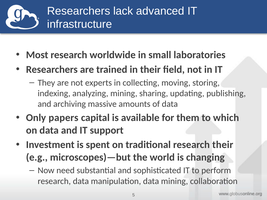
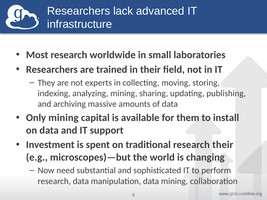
Only papers: papers -> mining
which: which -> install
